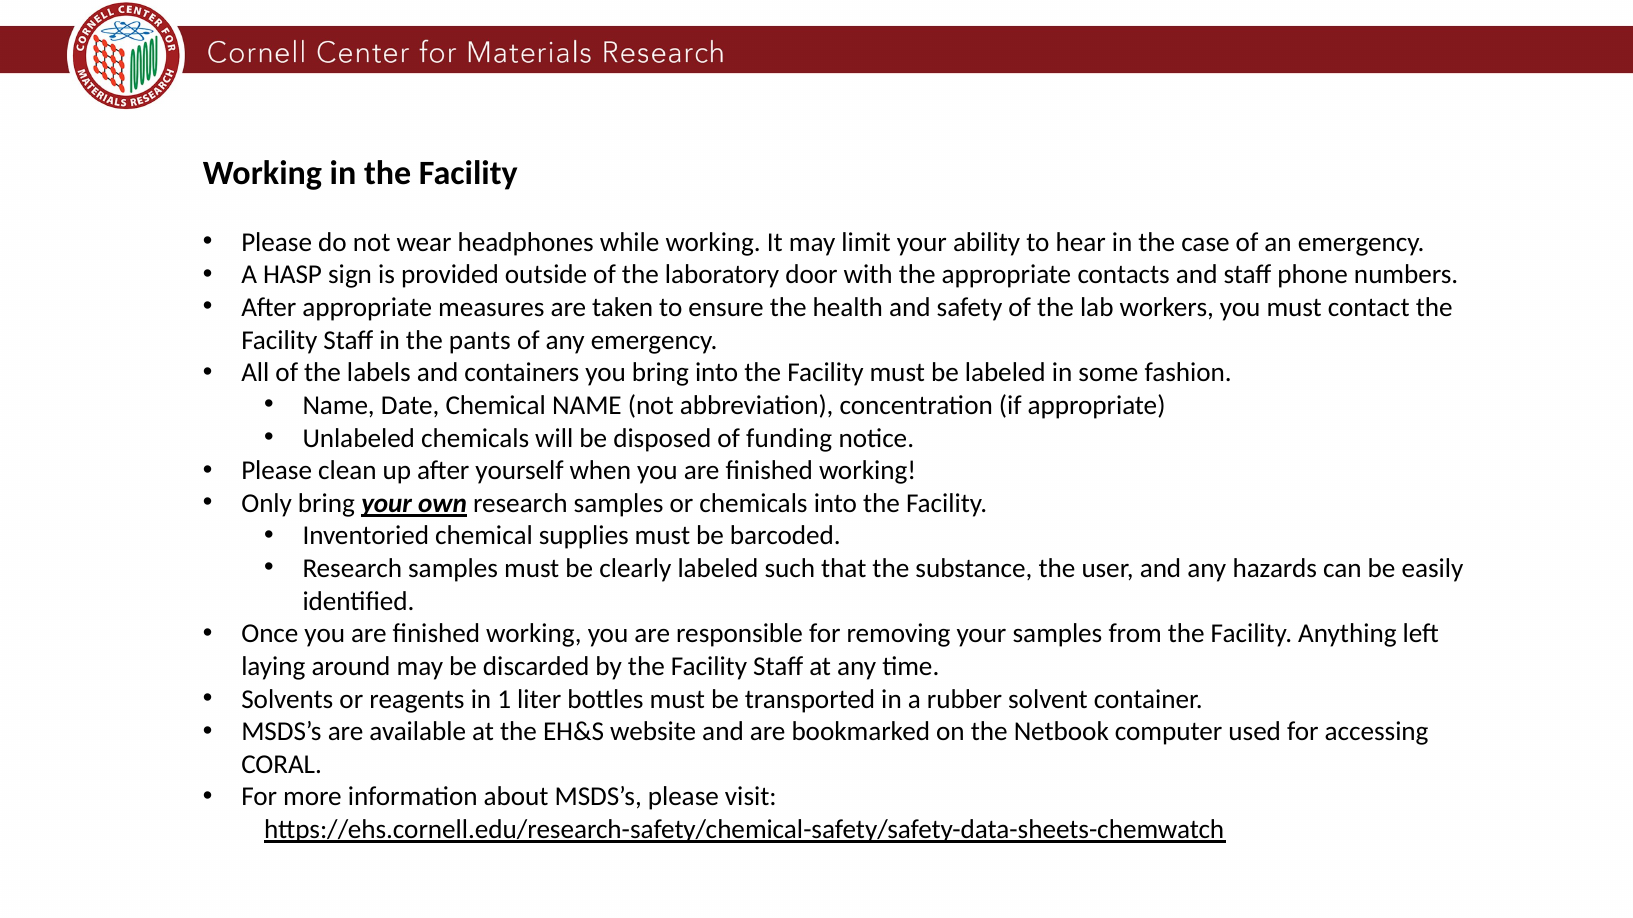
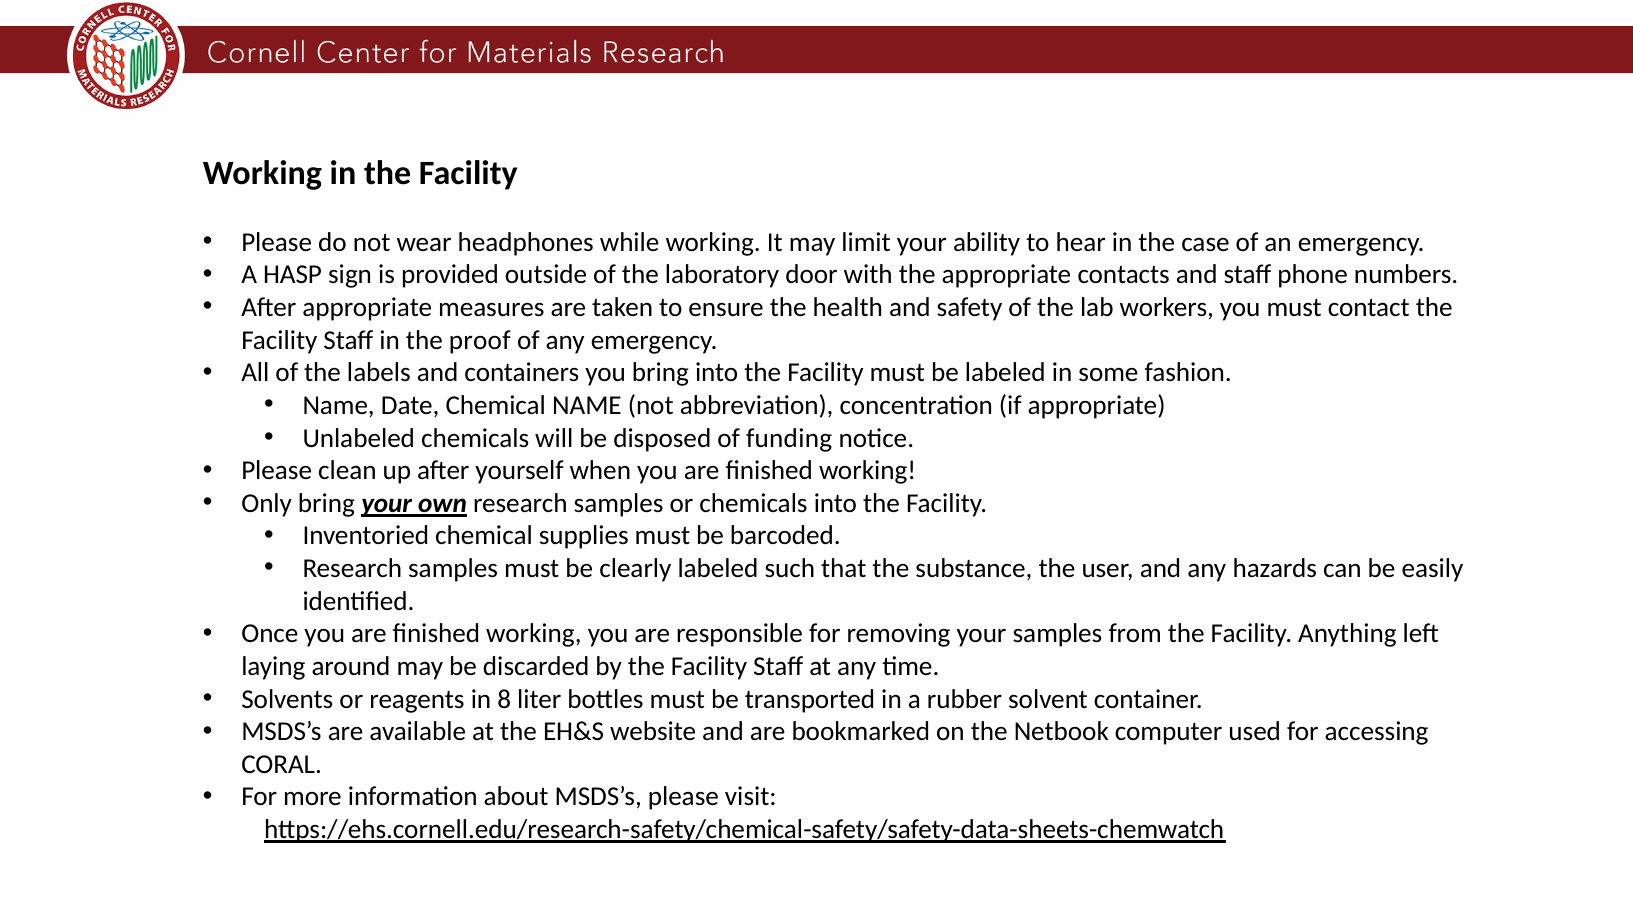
pants: pants -> proof
1: 1 -> 8
